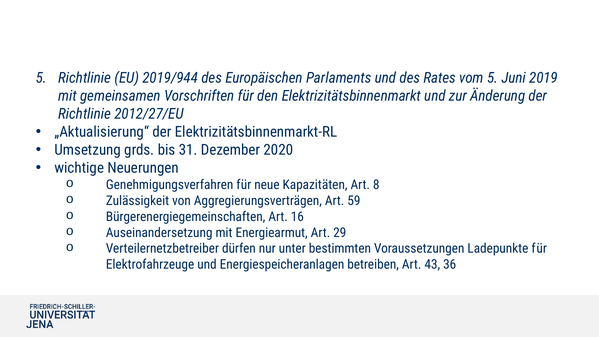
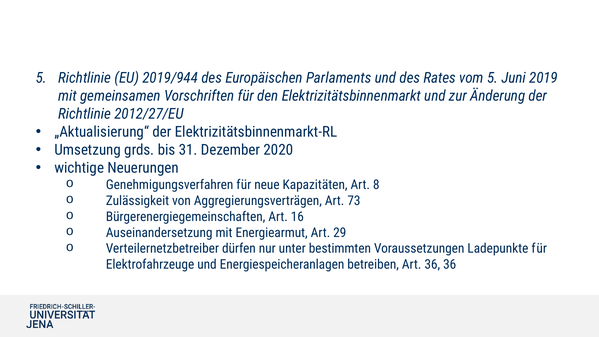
59: 59 -> 73
Art 43: 43 -> 36
